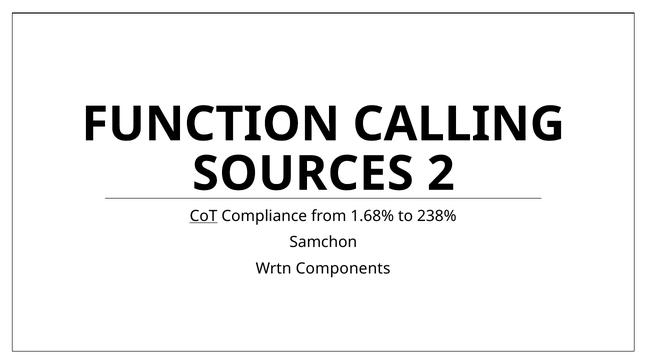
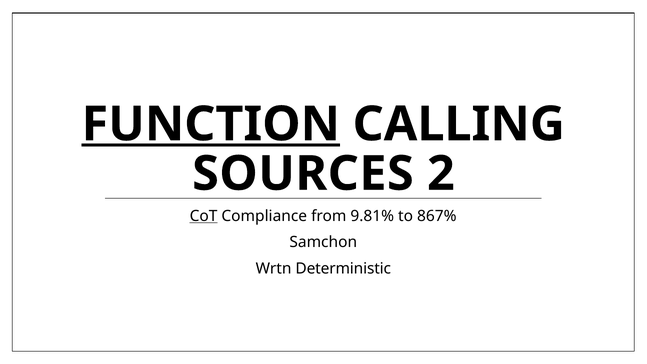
FUNCTION underline: none -> present
1.68%: 1.68% -> 9.81%
238%: 238% -> 867%
Components: Components -> Deterministic
